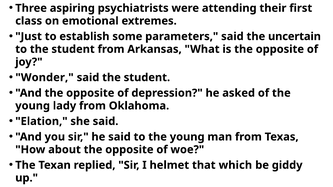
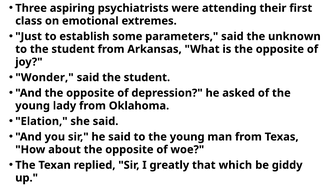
uncertain: uncertain -> unknown
helmet: helmet -> greatly
